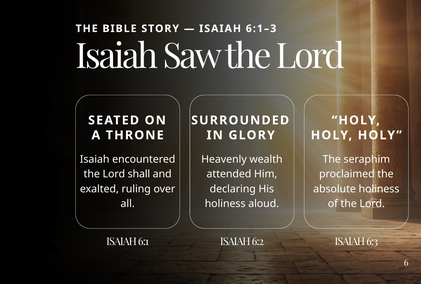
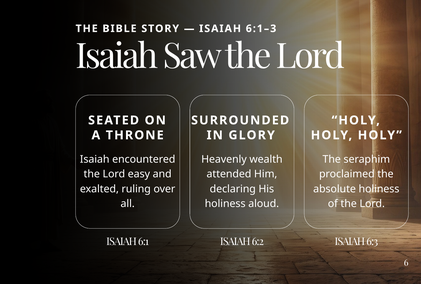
shall: shall -> easy
